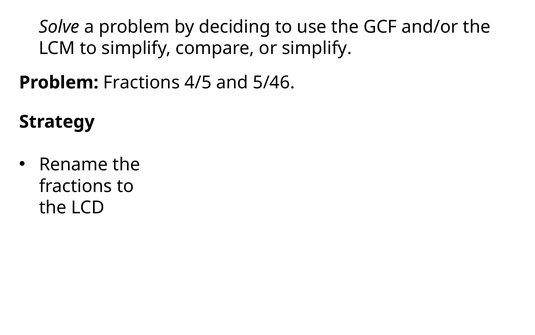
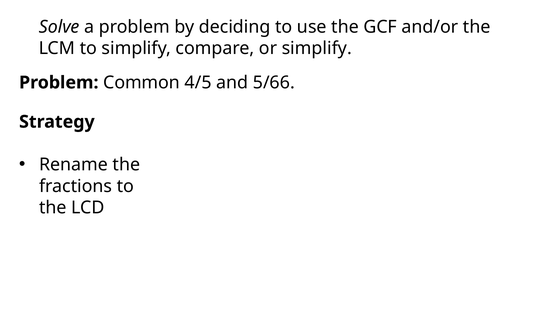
Problem Fractions: Fractions -> Common
5/46: 5/46 -> 5/66
